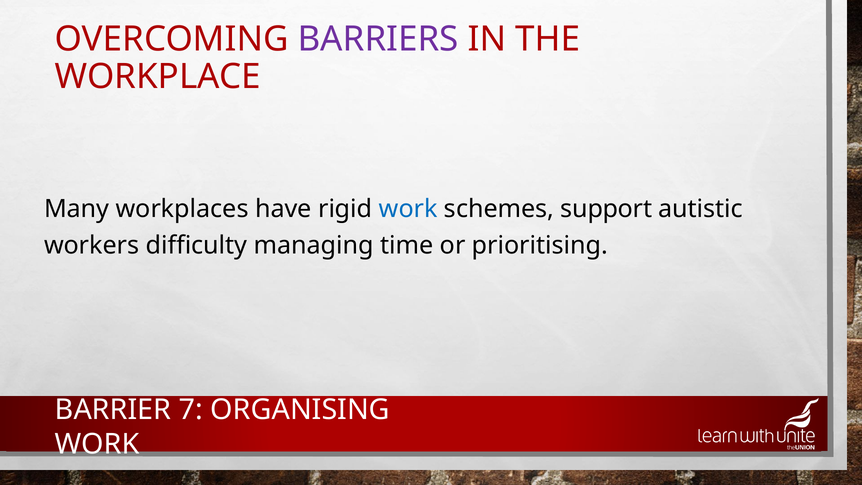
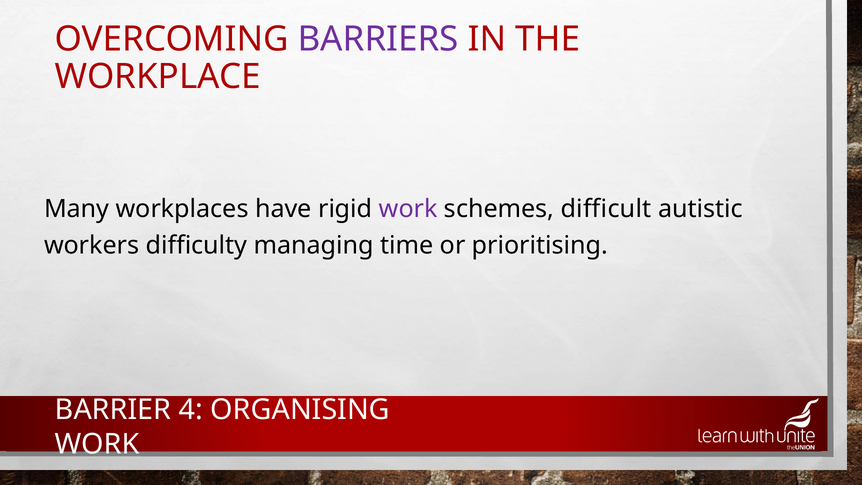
work at (408, 209) colour: blue -> purple
support: support -> difficult
7: 7 -> 4
